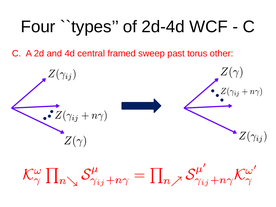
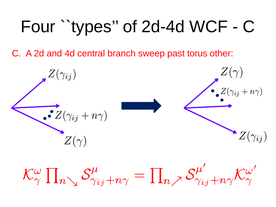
framed: framed -> branch
